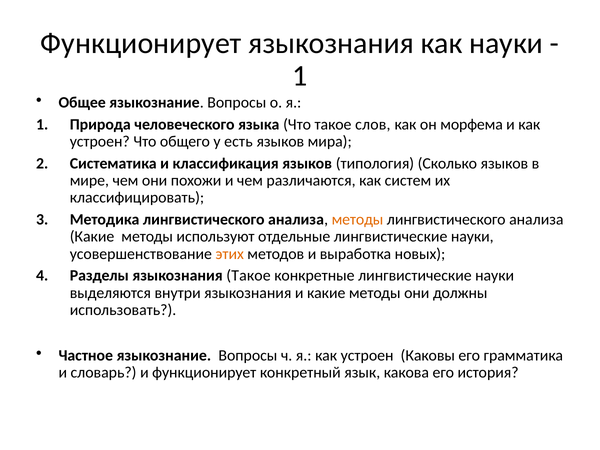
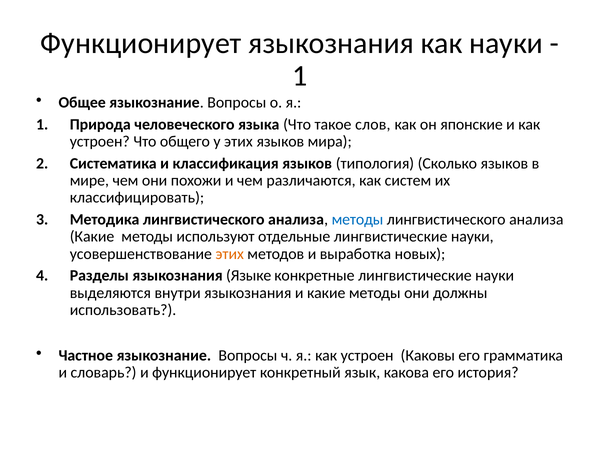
морфема: морфема -> японские
у есть: есть -> этих
методы at (358, 220) colour: orange -> blue
языкознания Такое: Такое -> Языке
